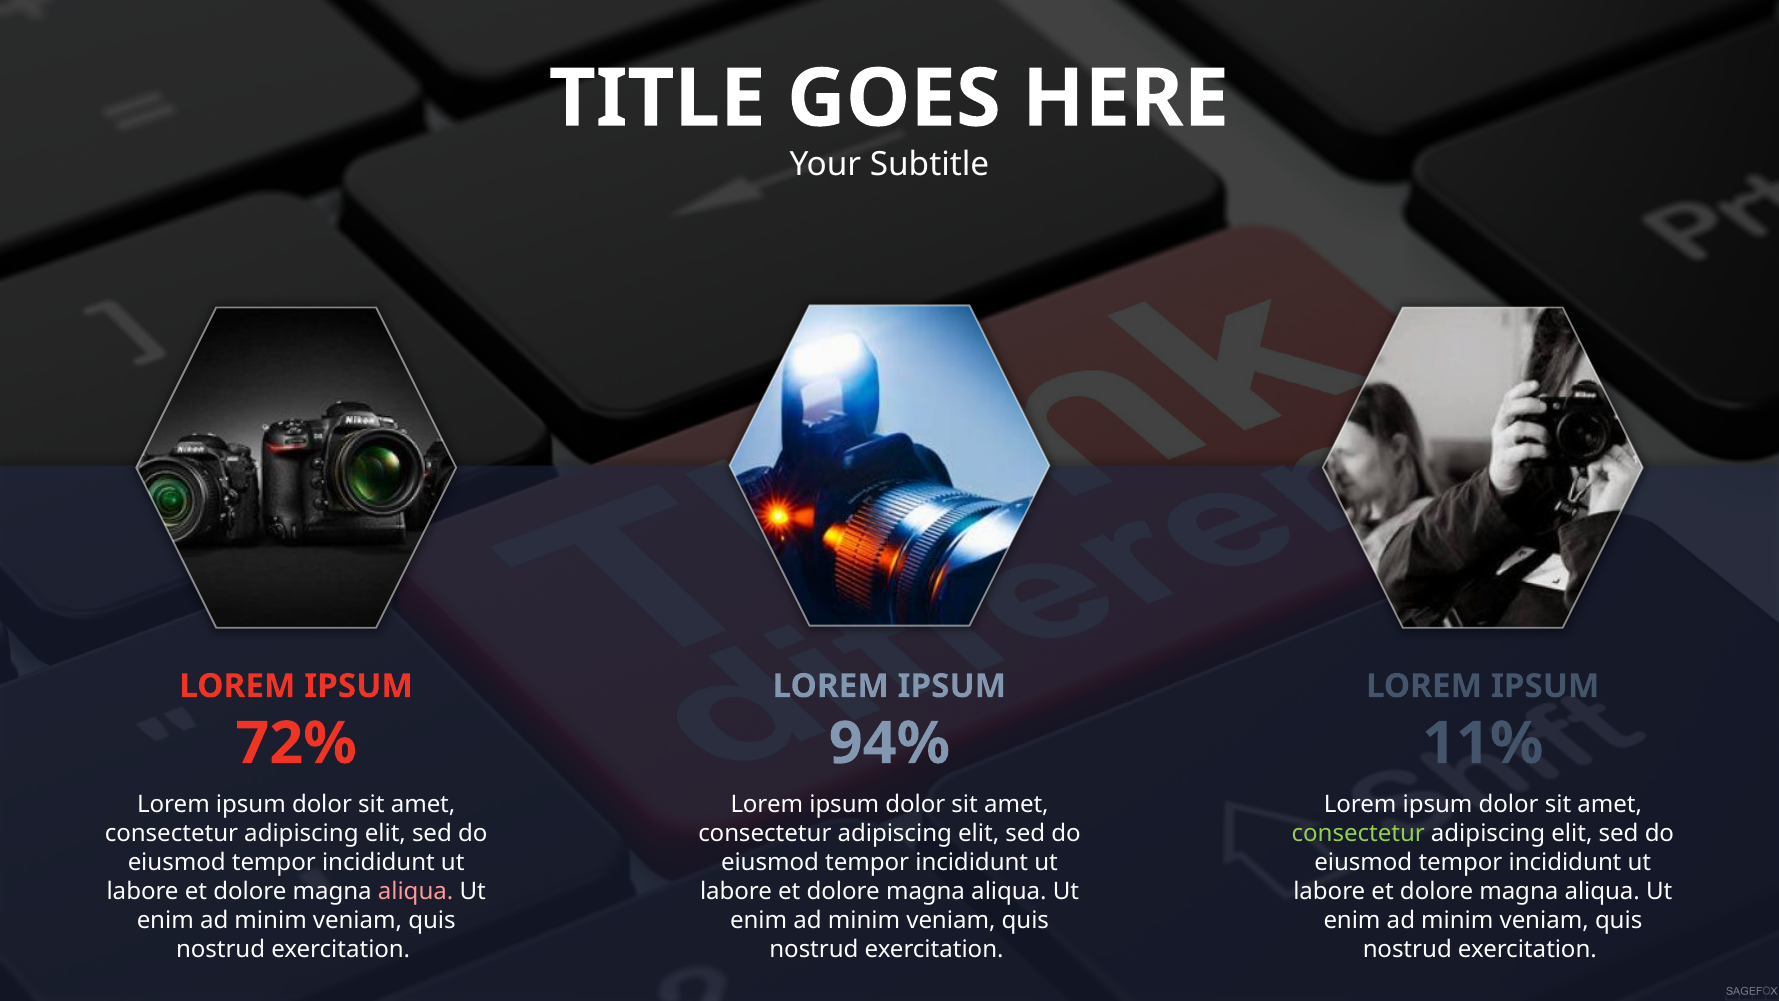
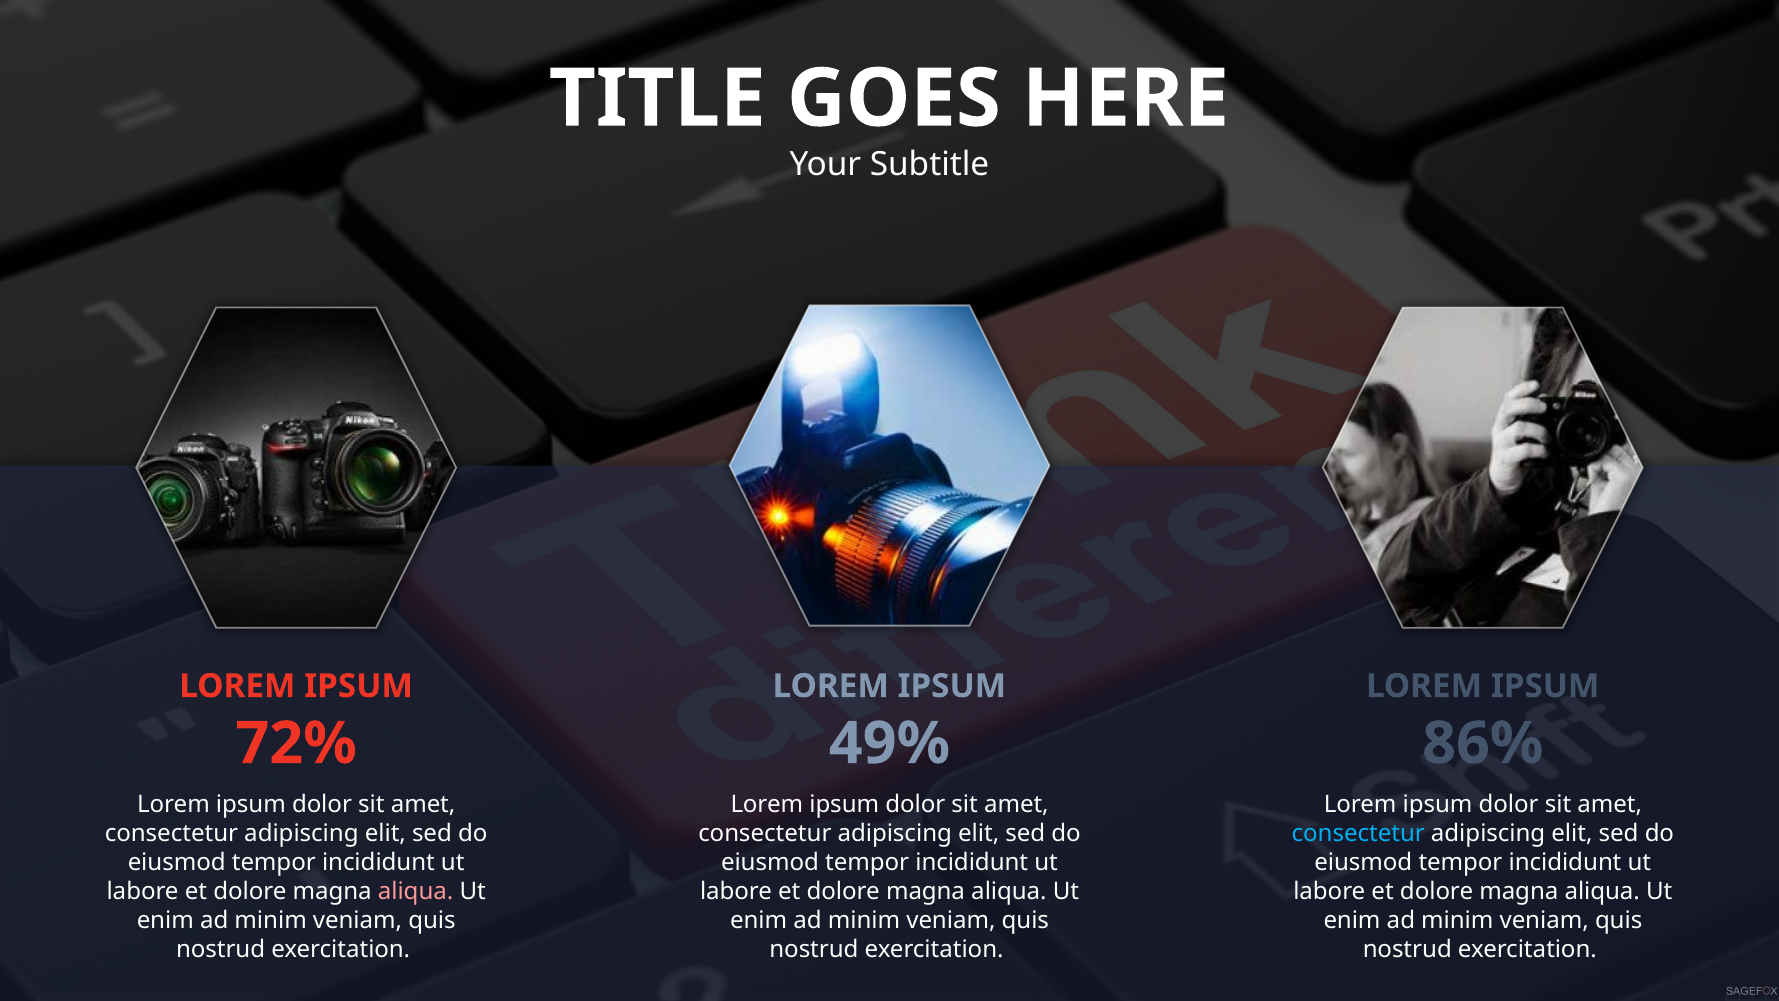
94%: 94% -> 49%
11%: 11% -> 86%
consectetur at (1358, 833) colour: light green -> light blue
